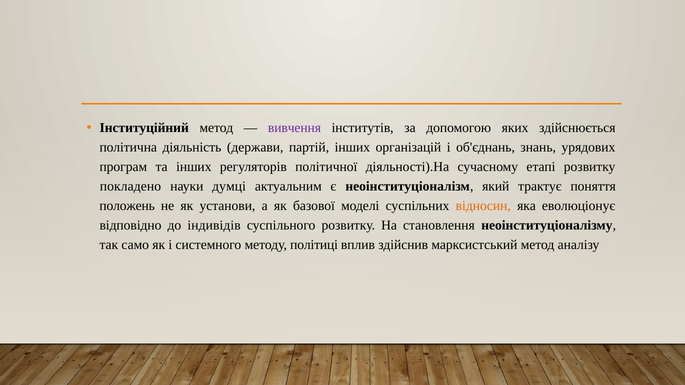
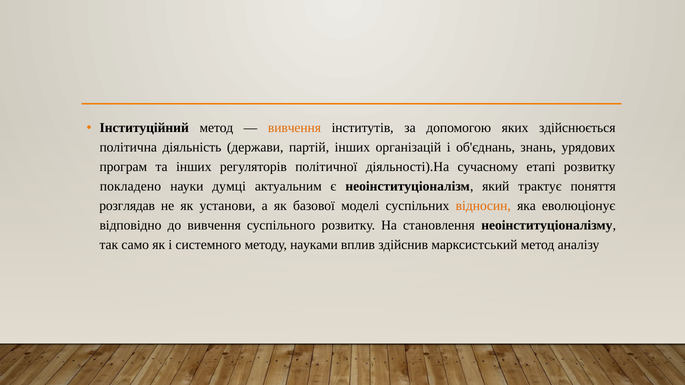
вивчення at (294, 128) colour: purple -> orange
положень: положень -> розглядав
до індивідів: індивідів -> вивчення
політиці: політиці -> науками
